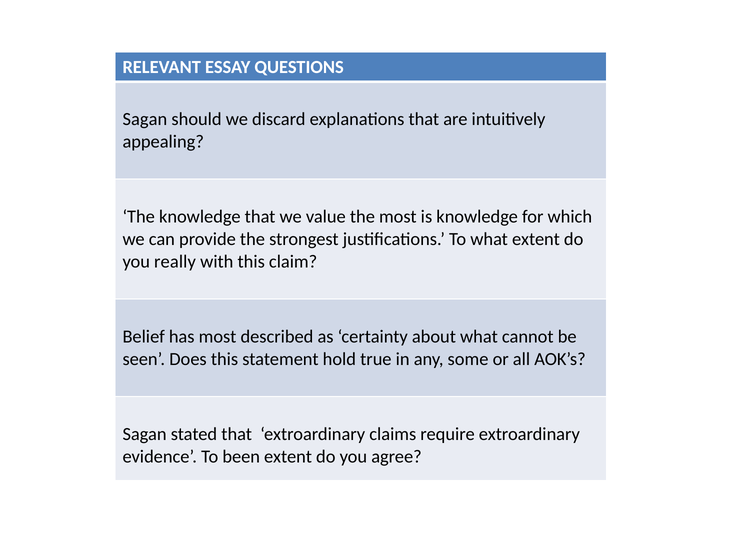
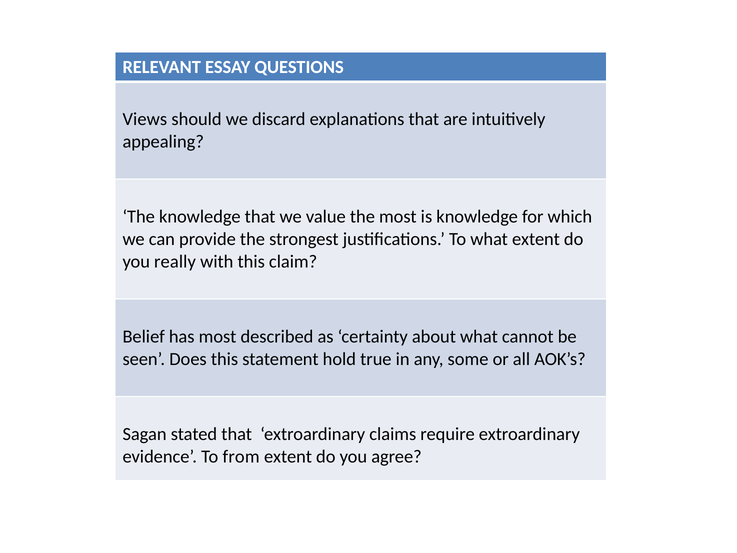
Sagan at (145, 119): Sagan -> Views
been: been -> from
